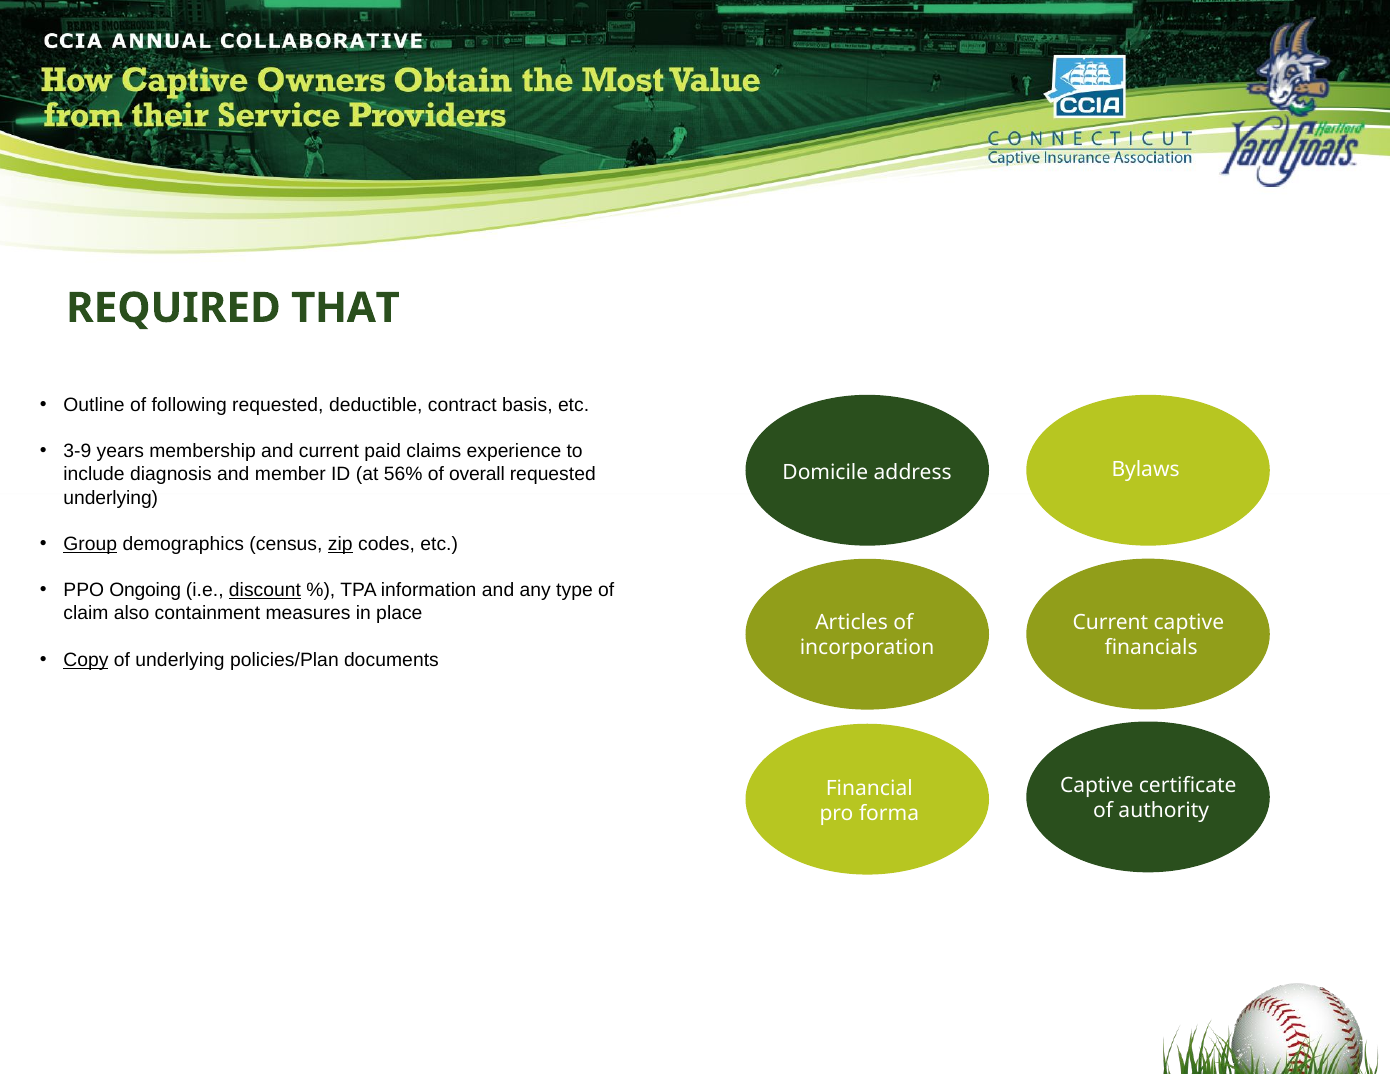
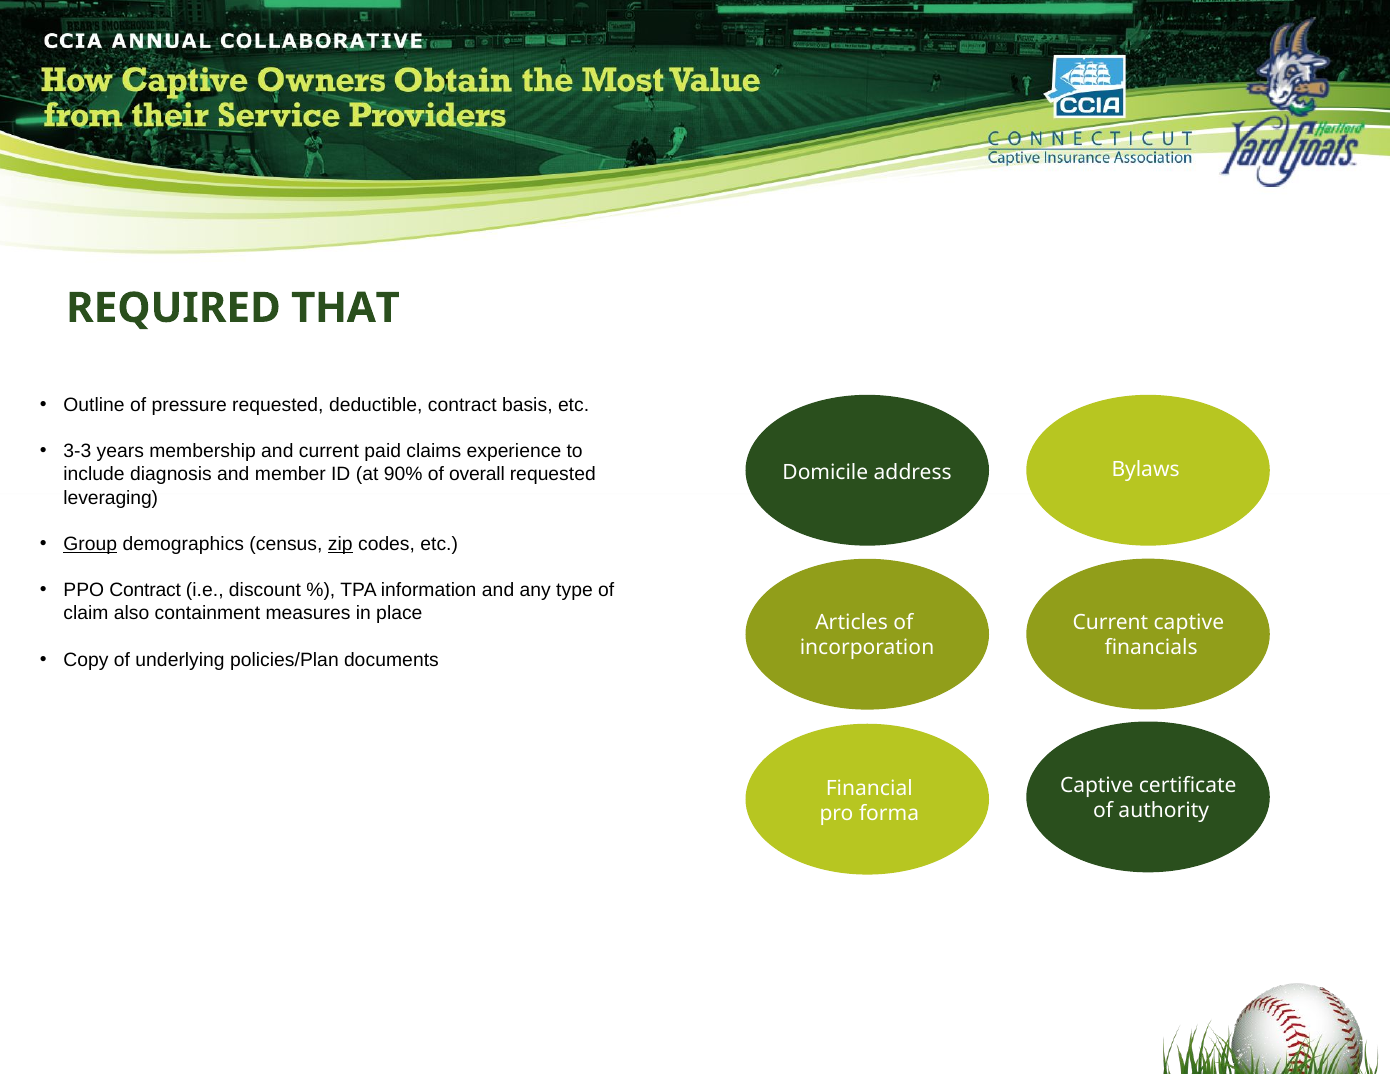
following: following -> pressure
3-9: 3-9 -> 3-3
56%: 56% -> 90%
underlying at (111, 498): underlying -> leveraging
PPO Ongoing: Ongoing -> Contract
discount underline: present -> none
Copy underline: present -> none
